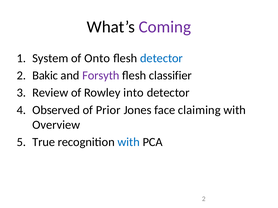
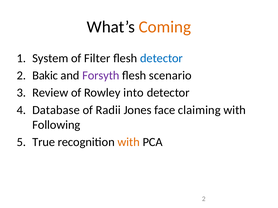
Coming colour: purple -> orange
Onto: Onto -> Filter
classifier: classifier -> scenario
Observed: Observed -> Database
Prior: Prior -> Radii
Overview: Overview -> Following
with at (129, 142) colour: blue -> orange
